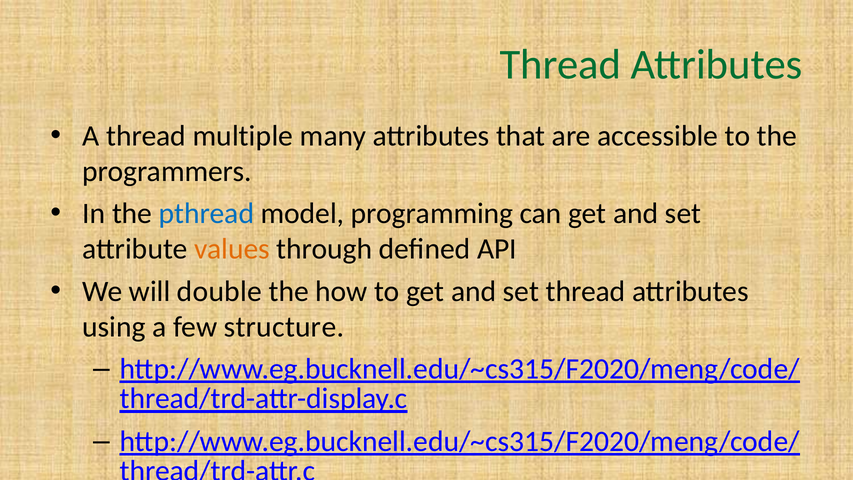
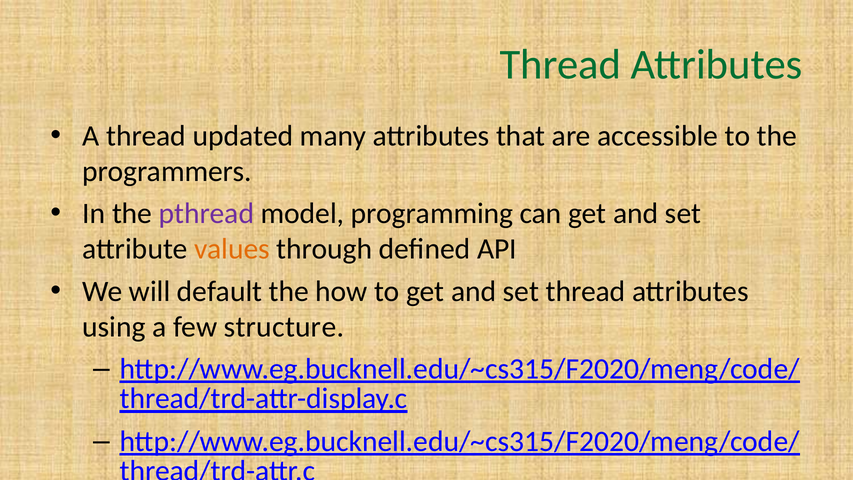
multiple: multiple -> updated
pthread colour: blue -> purple
double: double -> default
